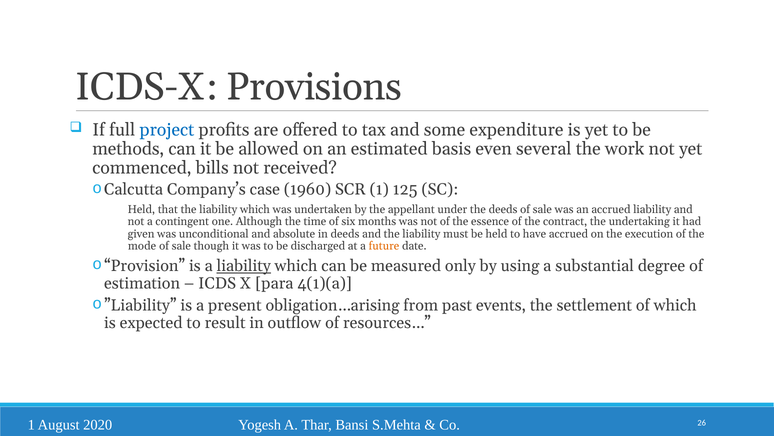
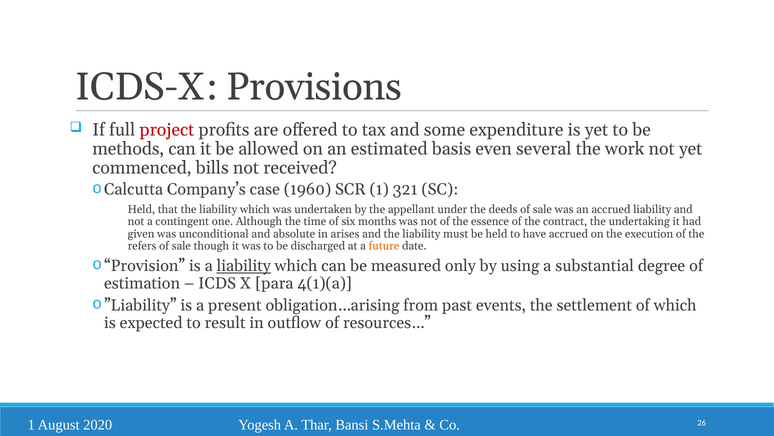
project colour: blue -> red
125: 125 -> 321
in deeds: deeds -> arises
mode: mode -> refers
